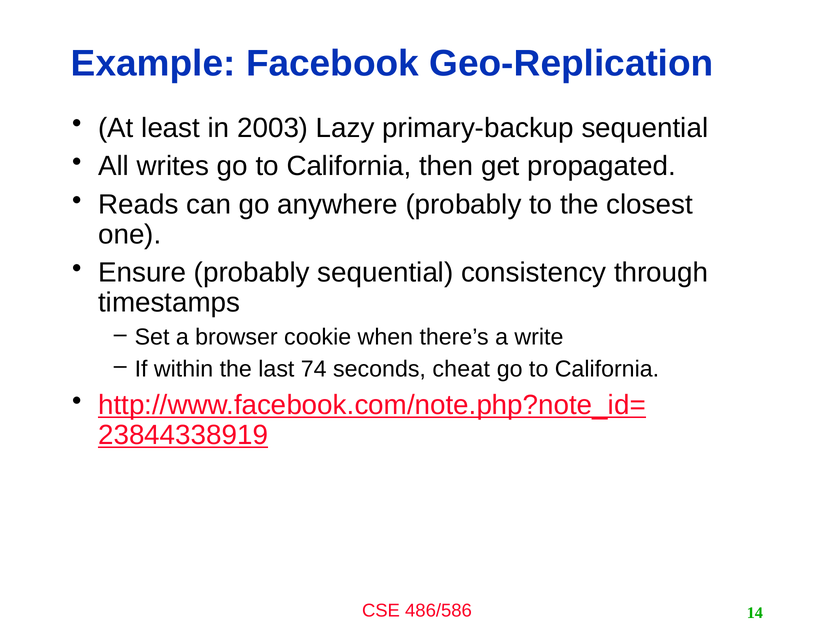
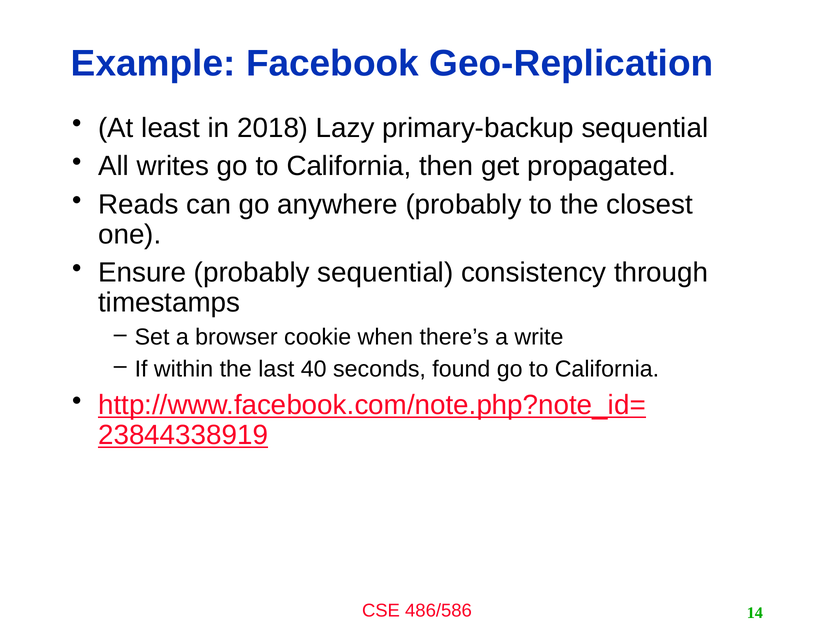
2003: 2003 -> 2018
74: 74 -> 40
cheat: cheat -> found
